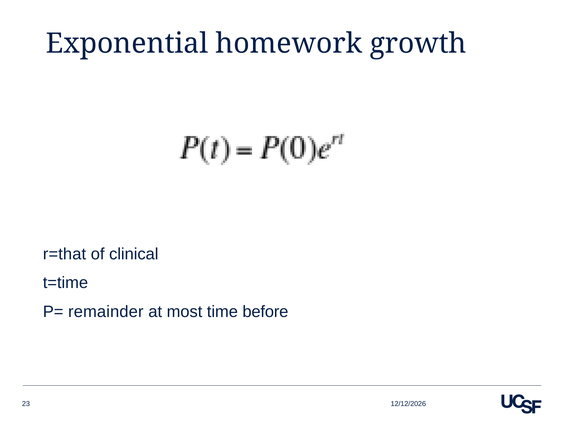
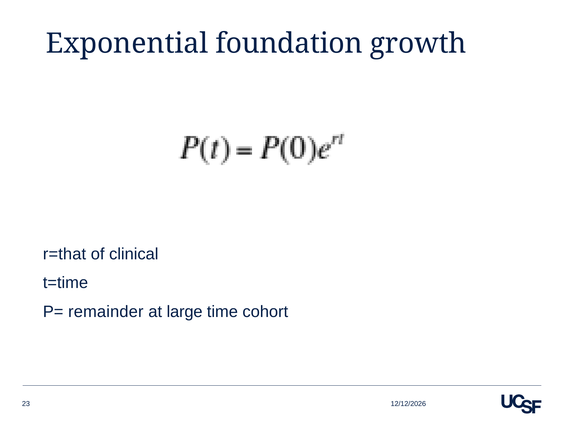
homework: homework -> foundation
most: most -> large
before: before -> cohort
